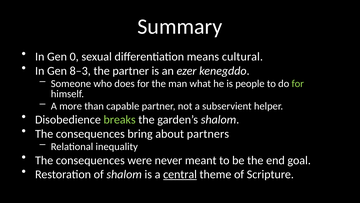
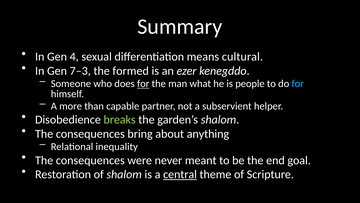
0: 0 -> 4
8–3: 8–3 -> 7–3
the partner: partner -> formed
for at (143, 84) underline: none -> present
for at (298, 84) colour: light green -> light blue
partners: partners -> anything
